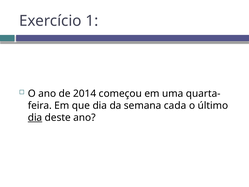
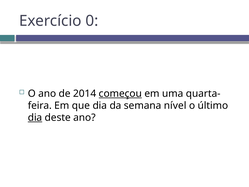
1: 1 -> 0
começou underline: none -> present
cada: cada -> nível
